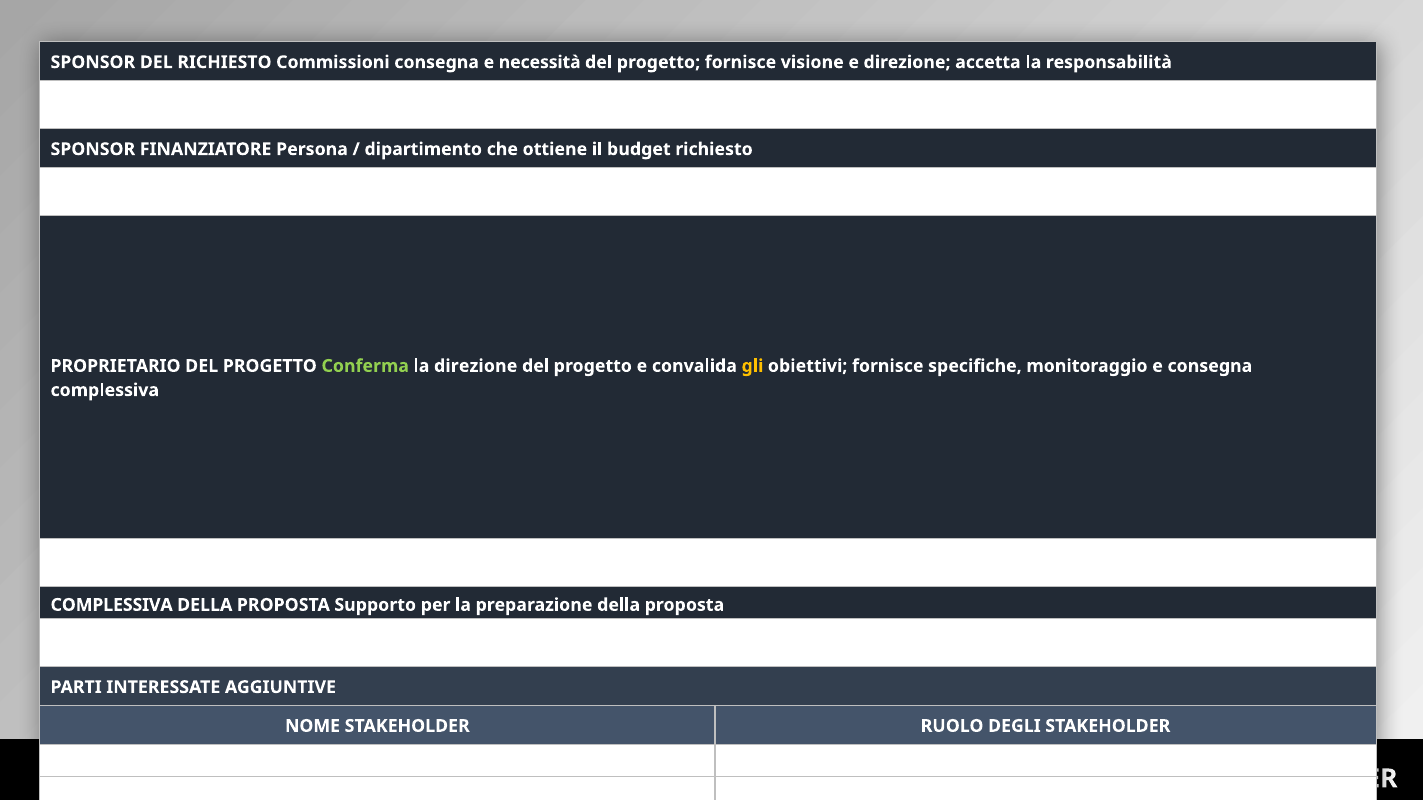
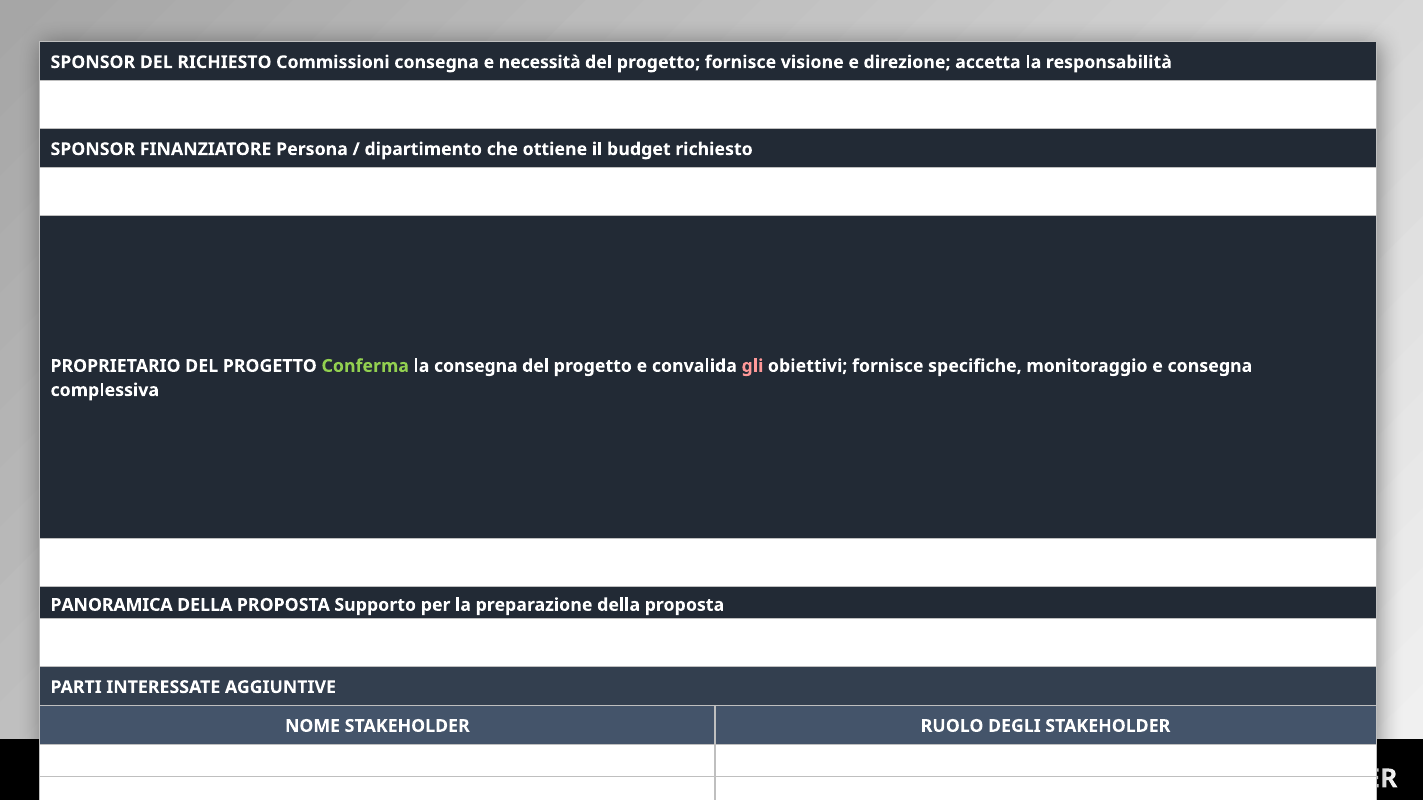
la direzione: direzione -> consegna
gli colour: yellow -> pink
COMPLESSIVA at (112, 605): COMPLESSIVA -> PANORAMICA
